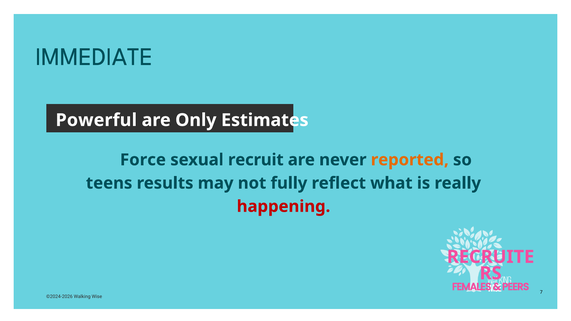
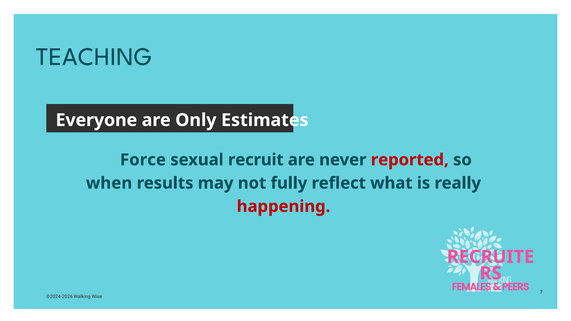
IMMEDIATE: IMMEDIATE -> TEACHING
Powerful: Powerful -> Everyone
reported colour: orange -> red
teens: teens -> when
